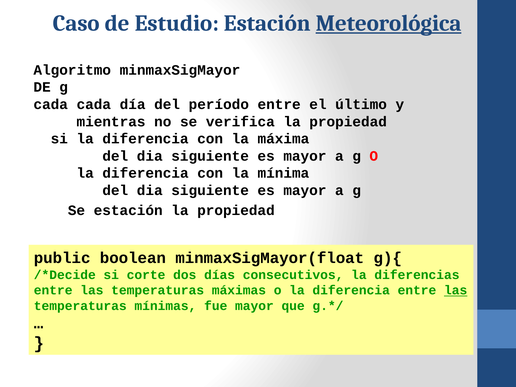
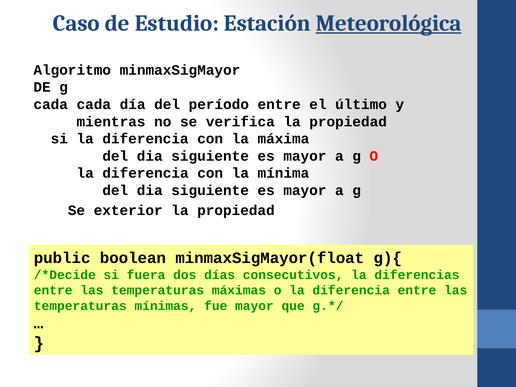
Se estación: estación -> exterior
corte: corte -> fuera
las at (456, 290) underline: present -> none
